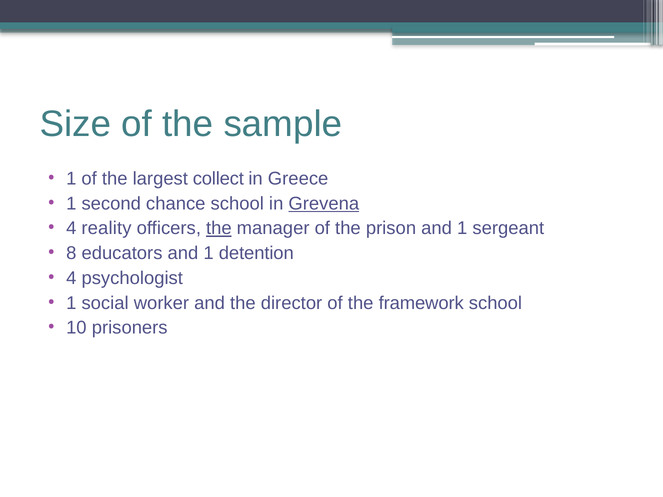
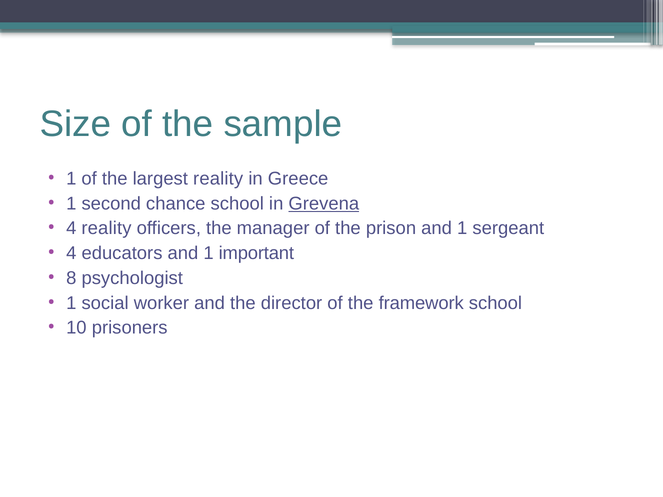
largest collect: collect -> reality
the at (219, 228) underline: present -> none
8 at (71, 253): 8 -> 4
detention: detention -> important
4 at (71, 278): 4 -> 8
